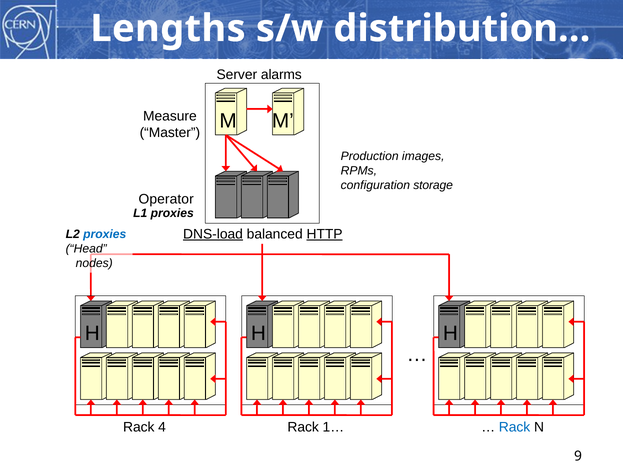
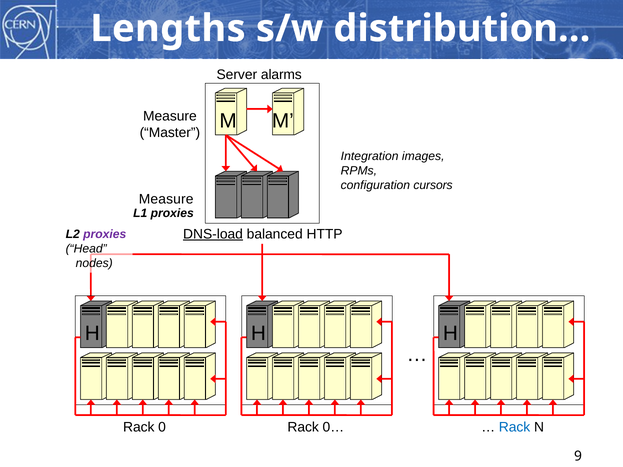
Production: Production -> Integration
storage: storage -> cursors
Operator at (166, 199): Operator -> Measure
HTTP underline: present -> none
proxies at (105, 234) colour: blue -> purple
4: 4 -> 0
1…: 1… -> 0…
